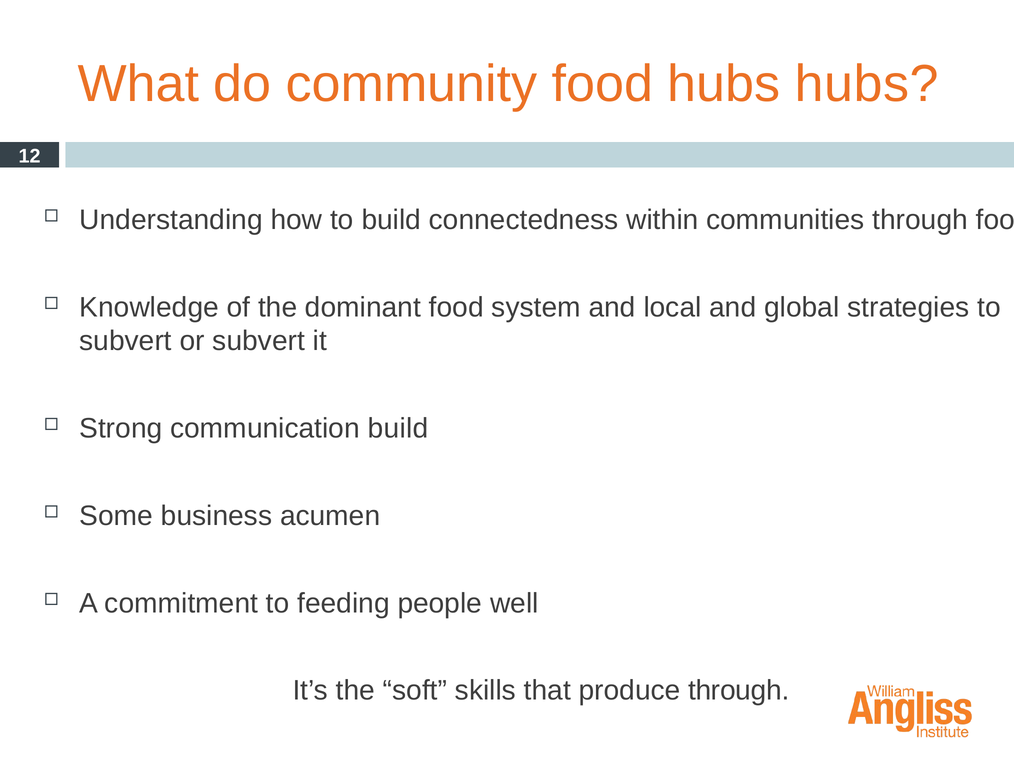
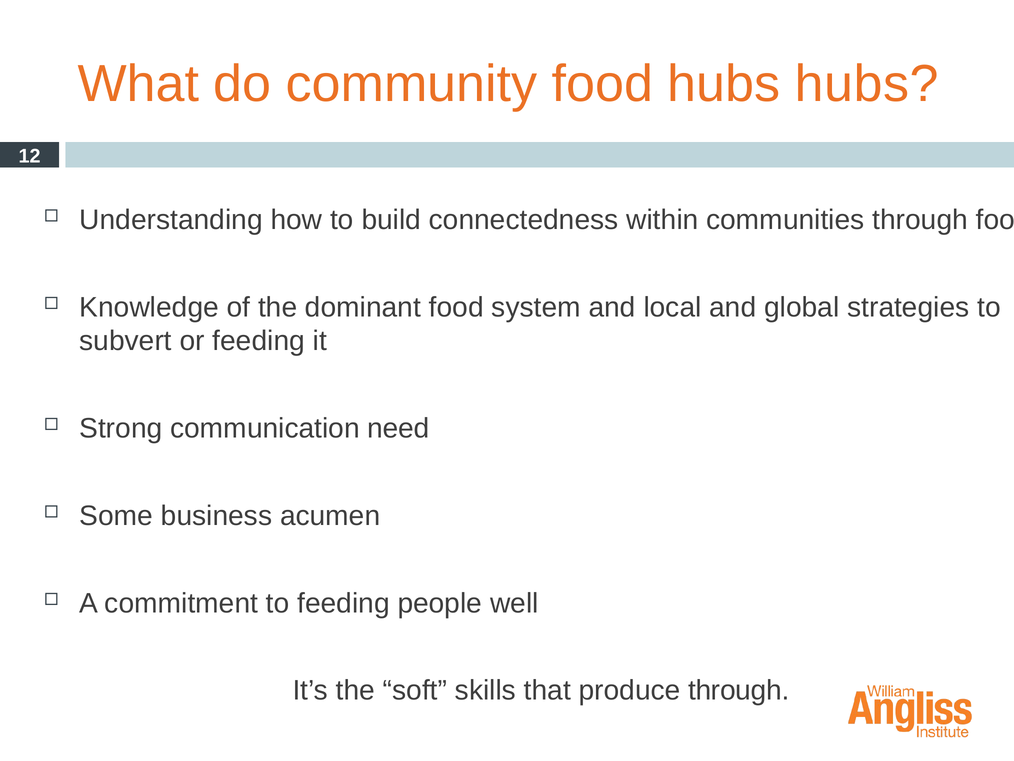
or subvert: subvert -> feeding
communication build: build -> need
